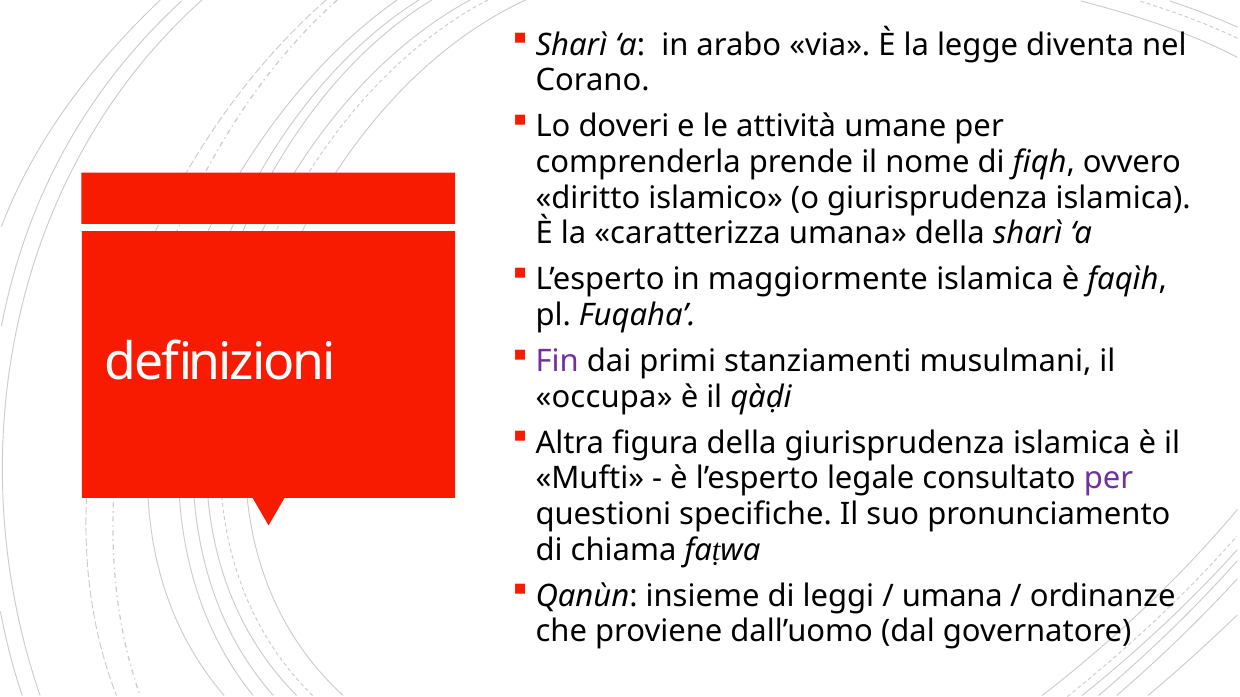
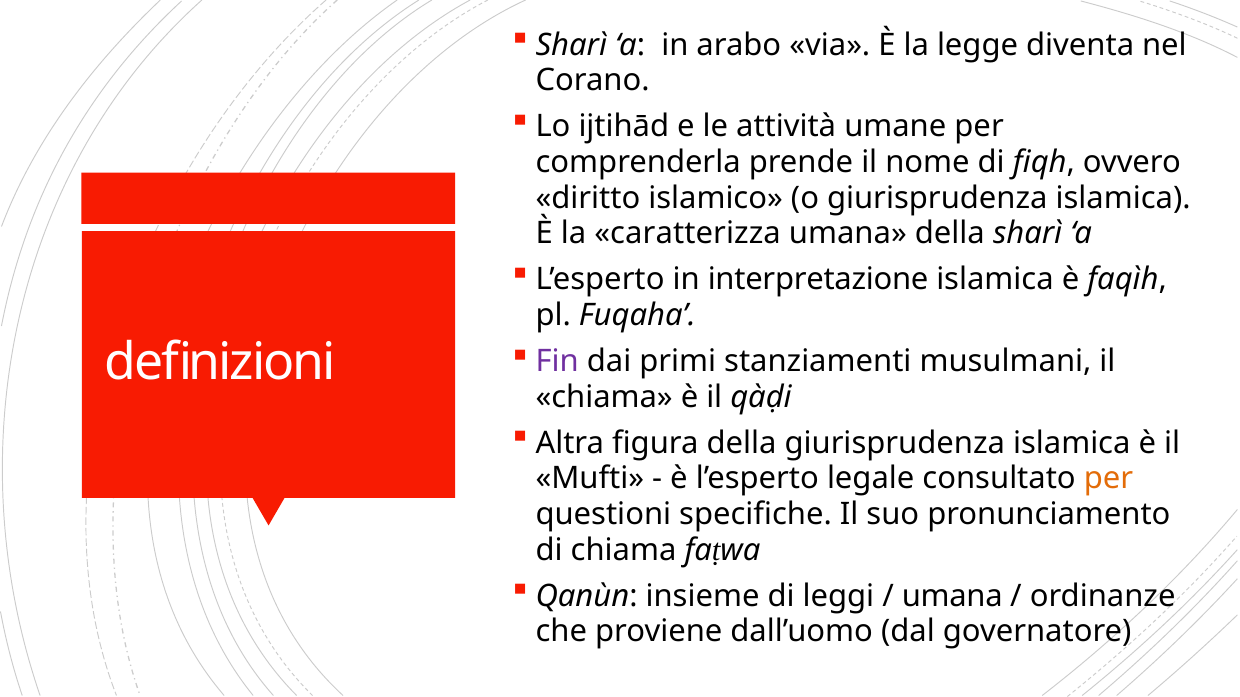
doveri: doveri -> ijtihād
maggiormente: maggiormente -> interpretazione
occupa at (604, 397): occupa -> chiama
per at (1108, 479) colour: purple -> orange
